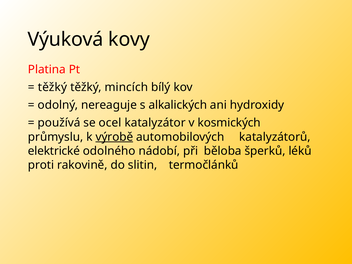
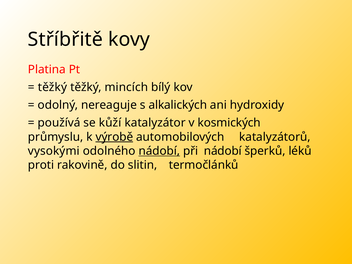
Výuková: Výuková -> Stříbřitě
ocel: ocel -> kůží
elektrické: elektrické -> vysokými
nádobí at (159, 151) underline: none -> present
při běloba: běloba -> nádobí
